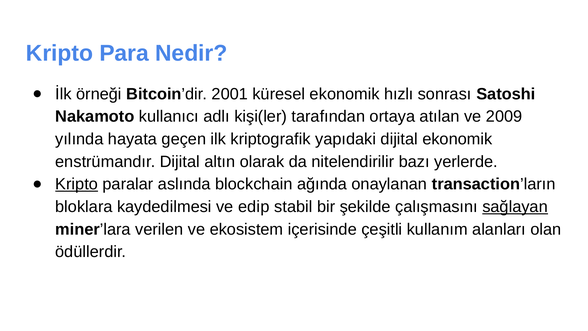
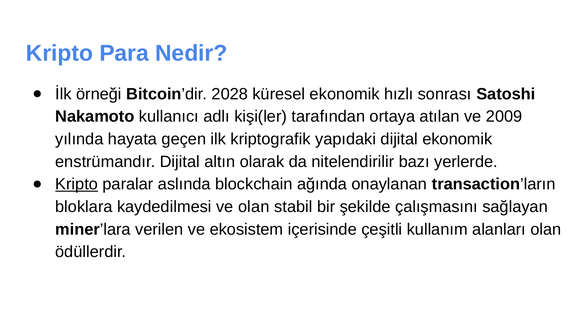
2001: 2001 -> 2028
ve edip: edip -> olan
sağlayan underline: present -> none
